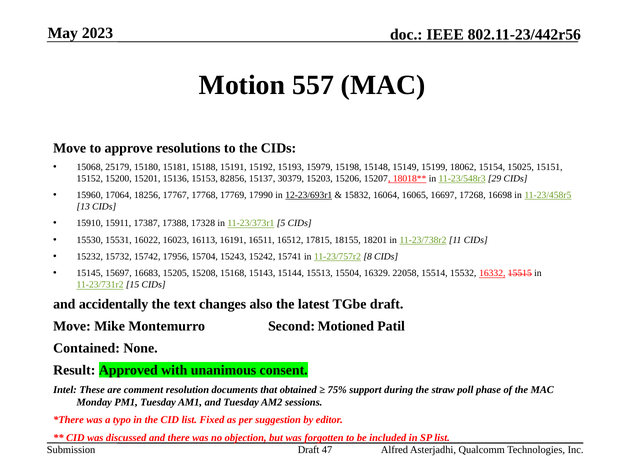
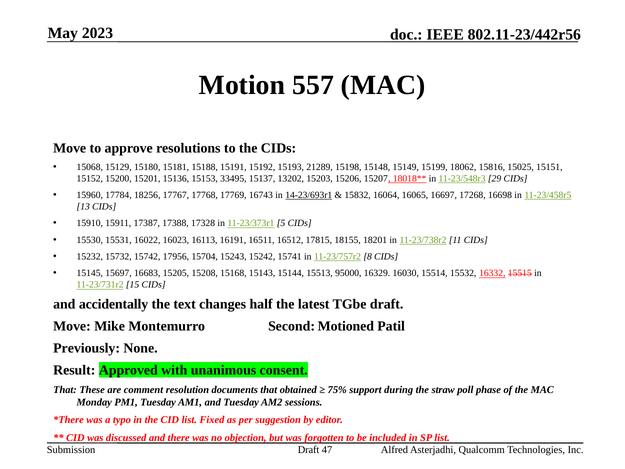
25179: 25179 -> 15129
15979: 15979 -> 21289
15154: 15154 -> 15816
82856: 82856 -> 33495
30379: 30379 -> 13202
17064: 17064 -> 17784
17990: 17990 -> 16743
12-23/693r1: 12-23/693r1 -> 14-23/693r1
15504: 15504 -> 95000
22058: 22058 -> 16030
also: also -> half
Contained: Contained -> Previously
Intel at (65, 389): Intel -> That
